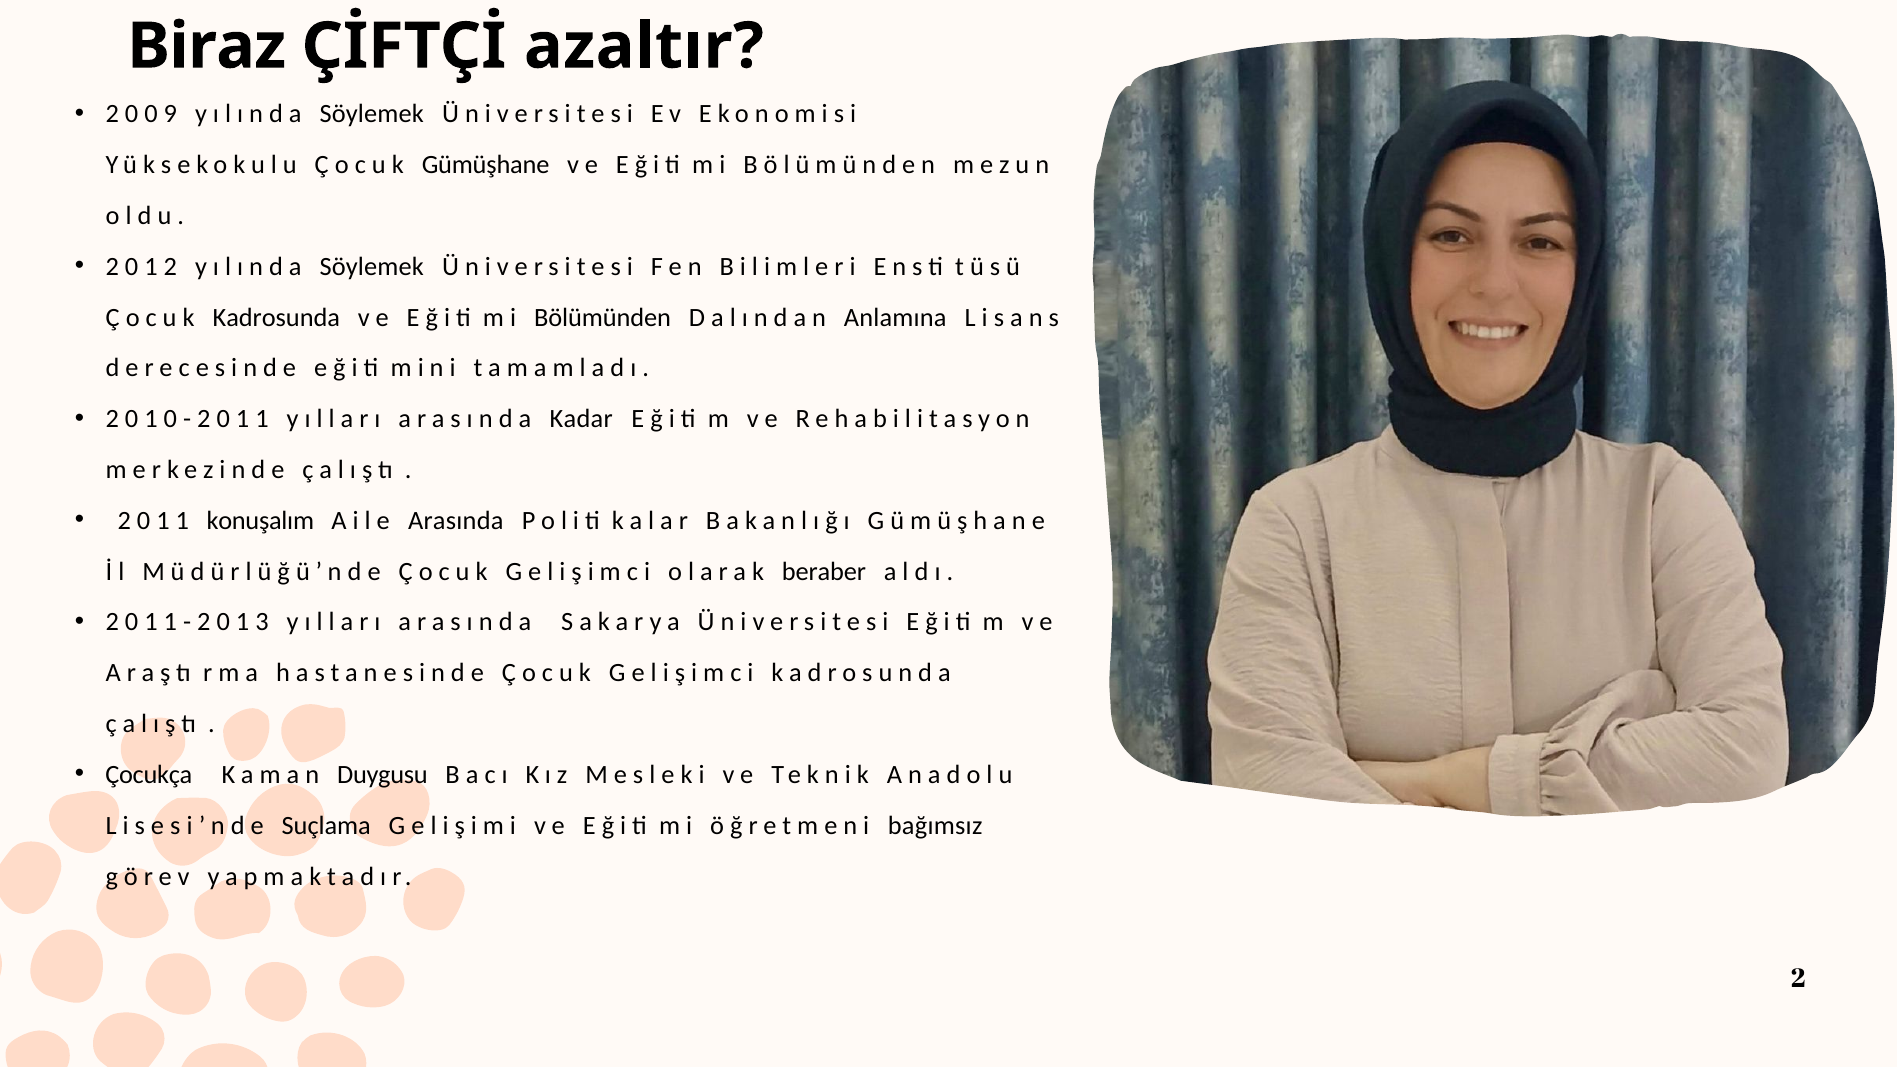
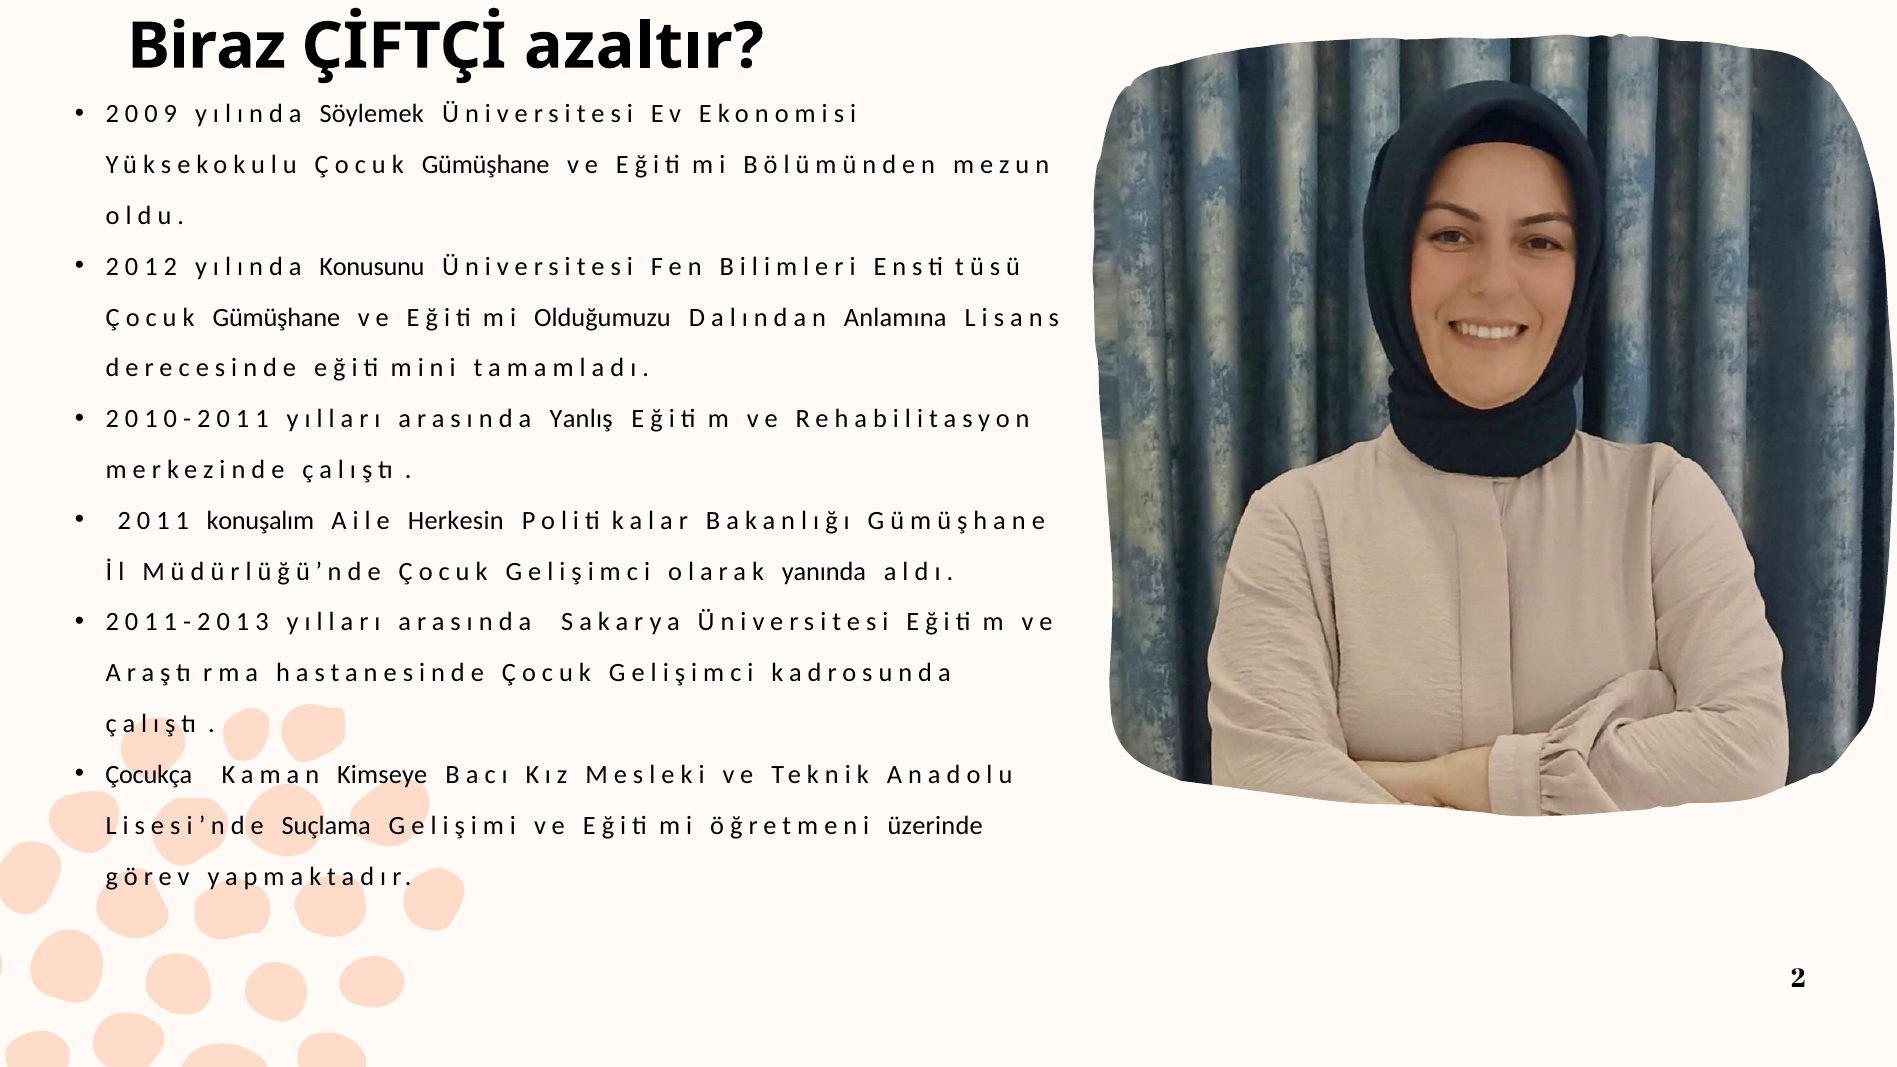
2012 yılında Söylemek: Söylemek -> Konusunu
Kadrosunda at (276, 317): Kadrosunda -> Gümüşhane
Bölümünden at (602, 317): Bölümünden -> Olduğumuzu
Kadar: Kadar -> Yanlış
Aile Arasında: Arasında -> Herkesin
beraber: beraber -> yanında
Duygusu: Duygusu -> Kimseye
bağımsız: bağımsız -> üzerinde
